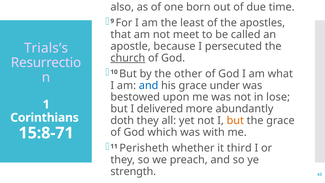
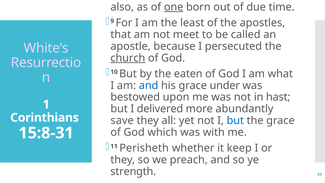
one underline: none -> present
Trials’s: Trials’s -> White’s
other: other -> eaten
lose: lose -> hast
doth: doth -> save
but at (235, 120) colour: orange -> blue
15:8-71: 15:8-71 -> 15:8-31
third: third -> keep
